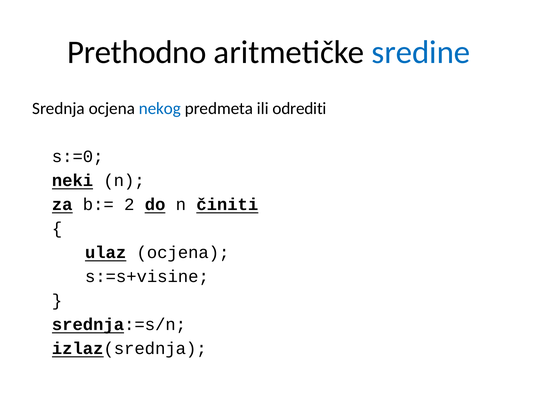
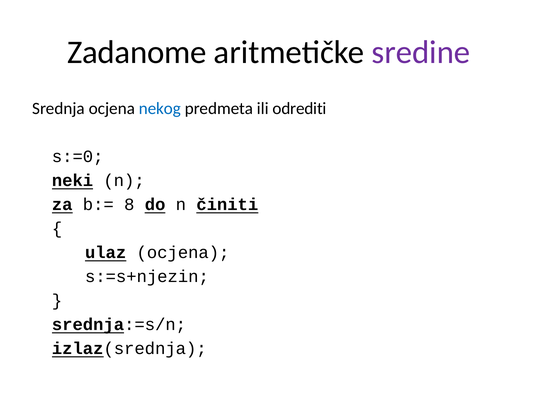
Prethodno: Prethodno -> Zadanome
sredine colour: blue -> purple
2: 2 -> 8
s:=s+visine: s:=s+visine -> s:=s+njezin
